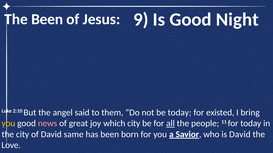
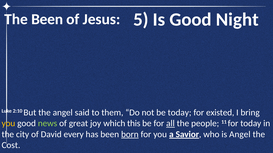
9: 9 -> 5
news colour: pink -> light green
which city: city -> this
same: same -> every
born underline: none -> present
is David: David -> Angel
Love: Love -> Cost
